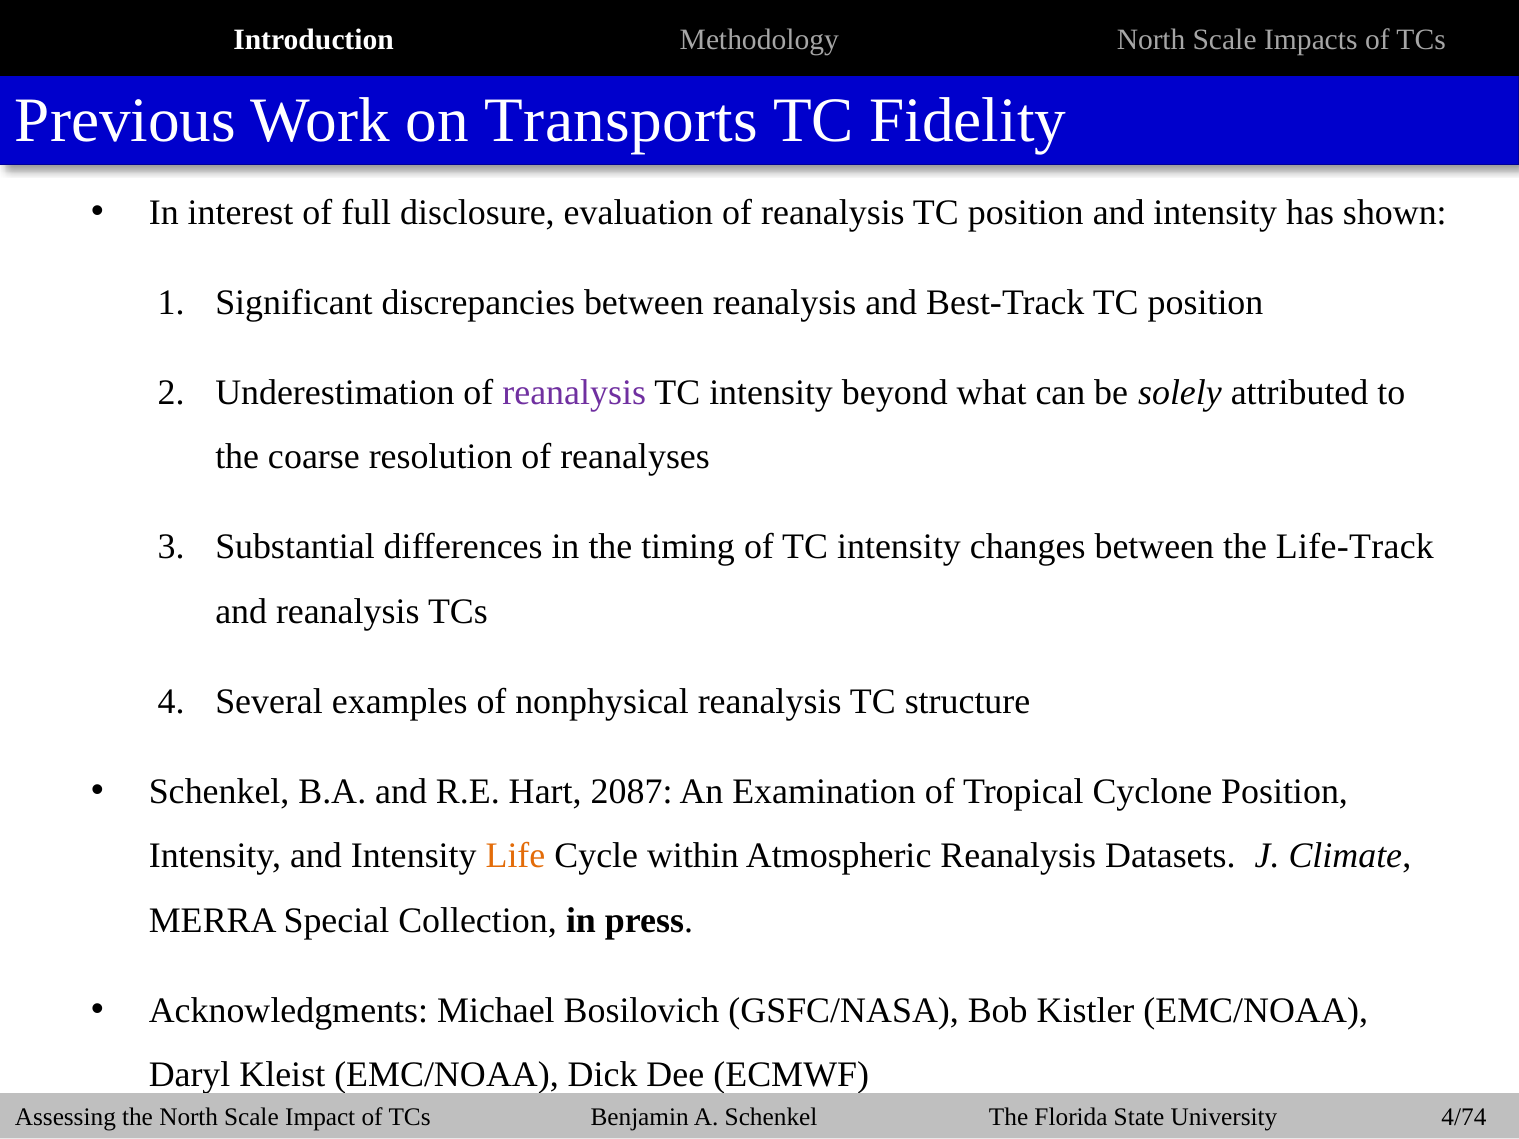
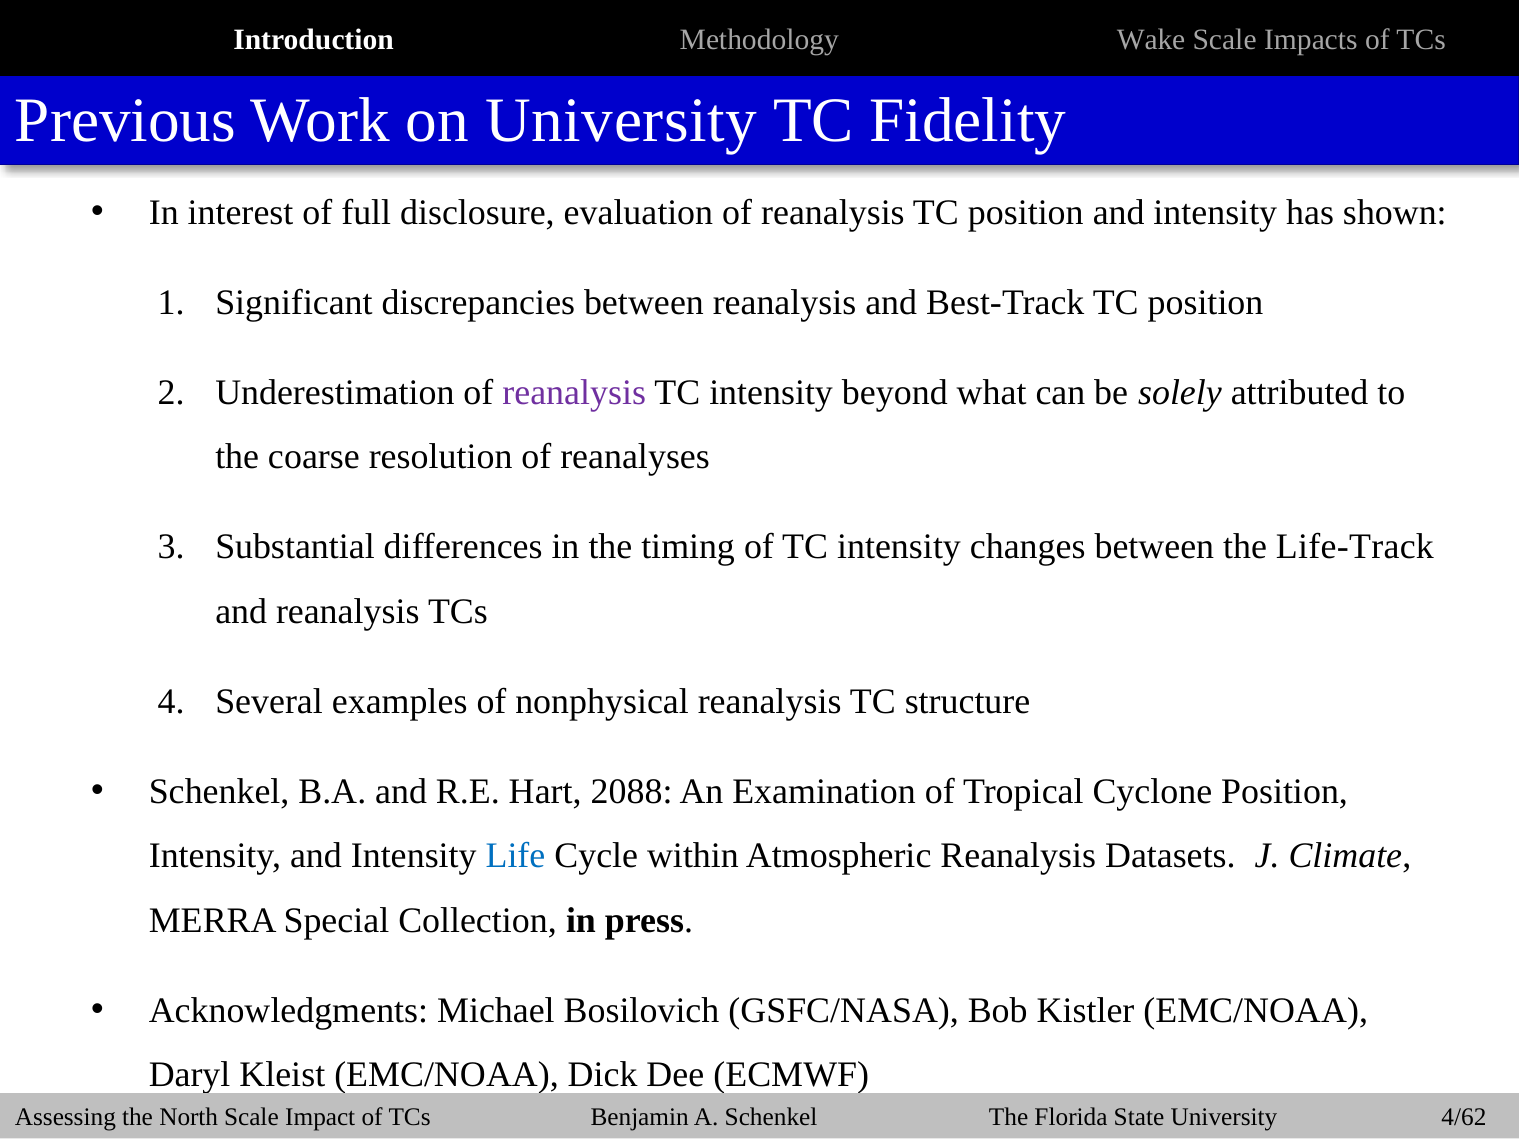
Methodology North: North -> Wake
on Transports: Transports -> University
2087: 2087 -> 2088
Life colour: orange -> blue
4/74: 4/74 -> 4/62
